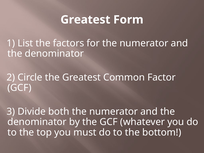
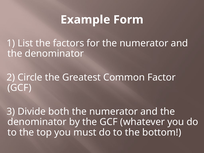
Greatest at (85, 20): Greatest -> Example
